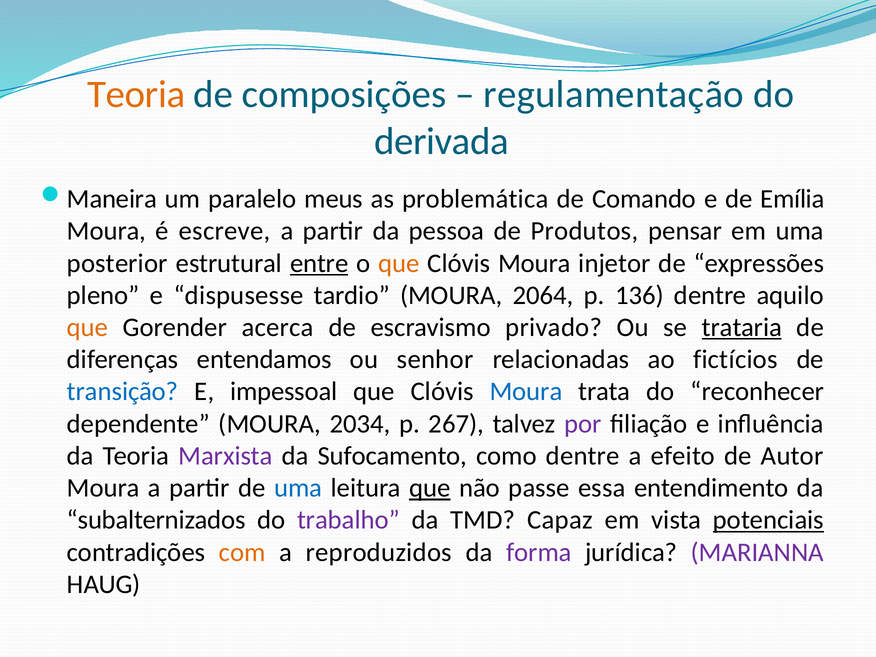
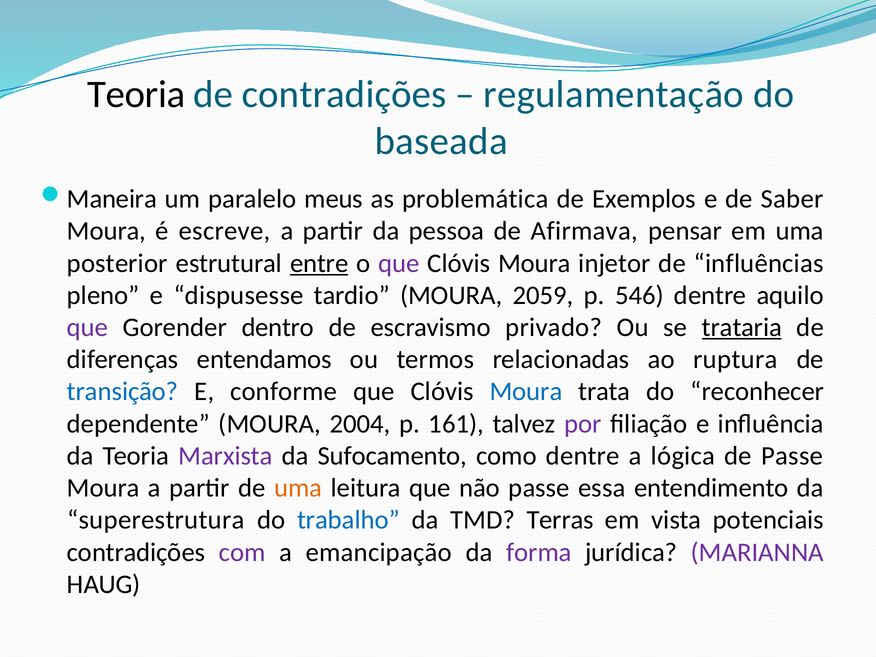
Teoria at (136, 95) colour: orange -> black
de composições: composições -> contradições
derivada: derivada -> baseada
Comando: Comando -> Exemplos
Emília: Emília -> Saber
Produtos: Produtos -> Afirmava
que at (399, 263) colour: orange -> purple
expressões: expressões -> influências
2064: 2064 -> 2059
136: 136 -> 546
que at (88, 327) colour: orange -> purple
acerca: acerca -> dentro
senhor: senhor -> termos
fictícios: fictícios -> ruptura
impessoal: impessoal -> conforme
2034: 2034 -> 2004
267: 267 -> 161
efeito: efeito -> lógica
de Autor: Autor -> Passe
uma at (298, 488) colour: blue -> orange
que at (430, 488) underline: present -> none
subalternizados: subalternizados -> superestrutura
trabalho colour: purple -> blue
Capaz: Capaz -> Terras
potenciais underline: present -> none
com colour: orange -> purple
reproduzidos: reproduzidos -> emancipação
